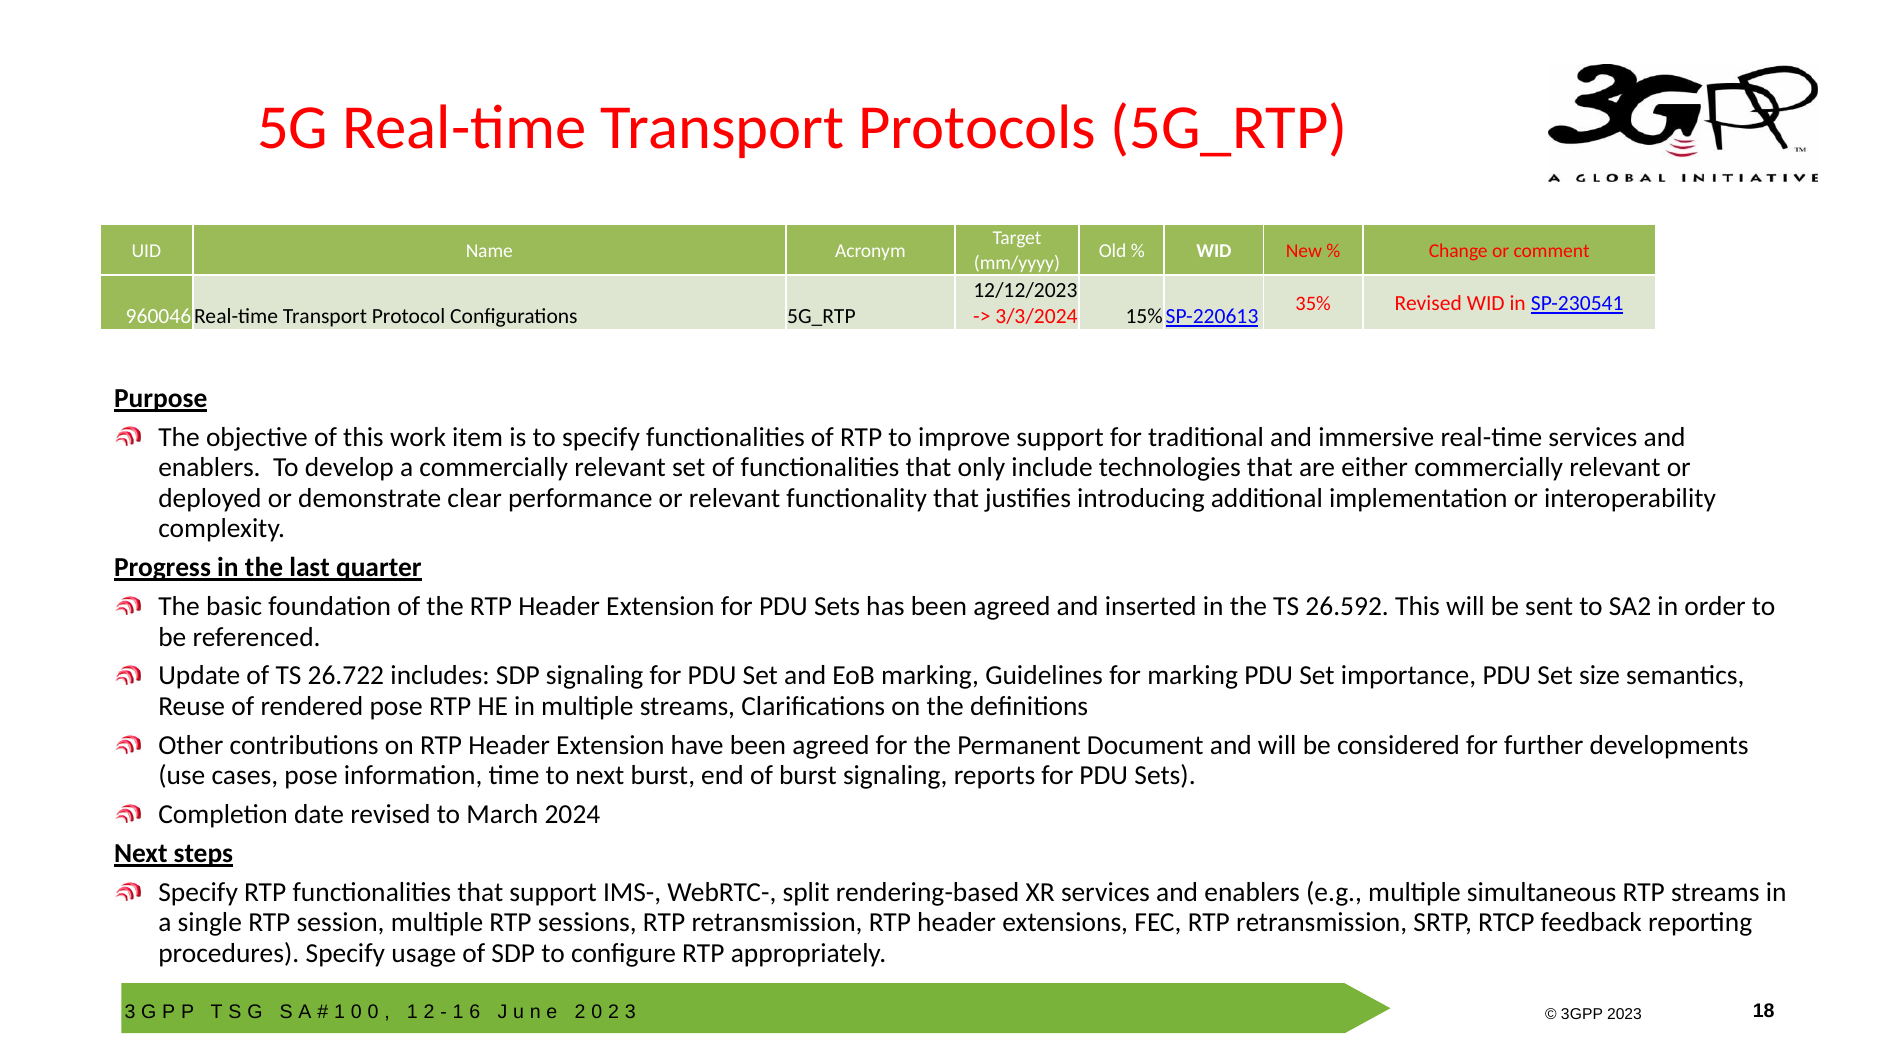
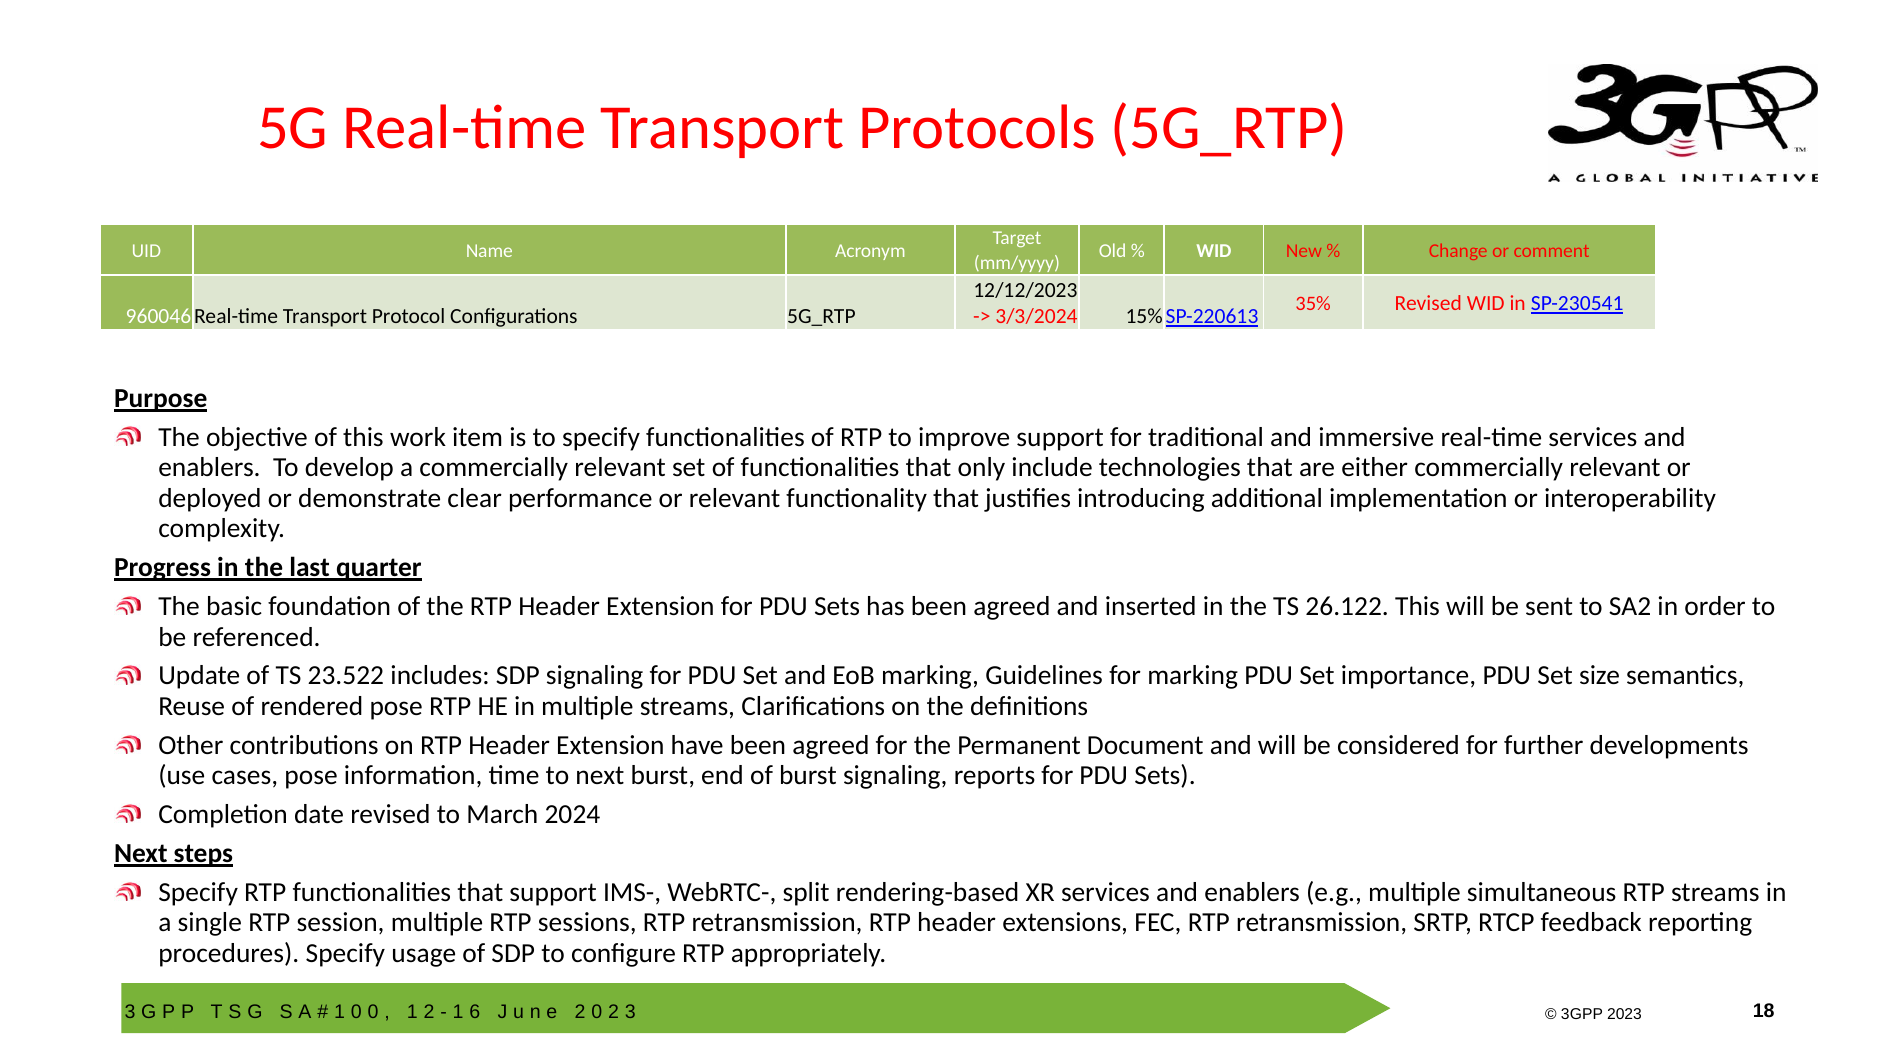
26.592: 26.592 -> 26.122
26.722: 26.722 -> 23.522
